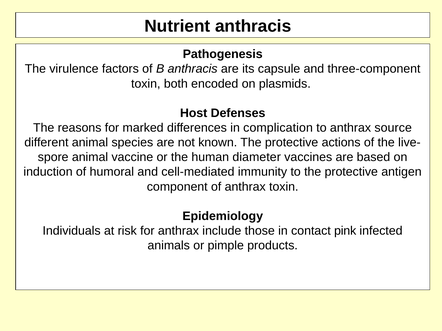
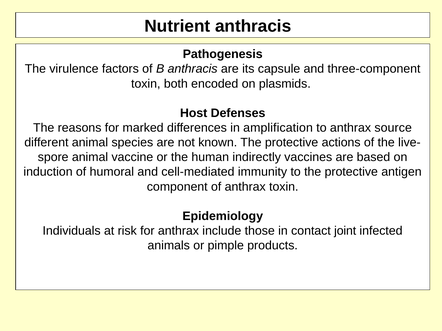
complication: complication -> amplification
diameter: diameter -> indirectly
pink: pink -> joint
